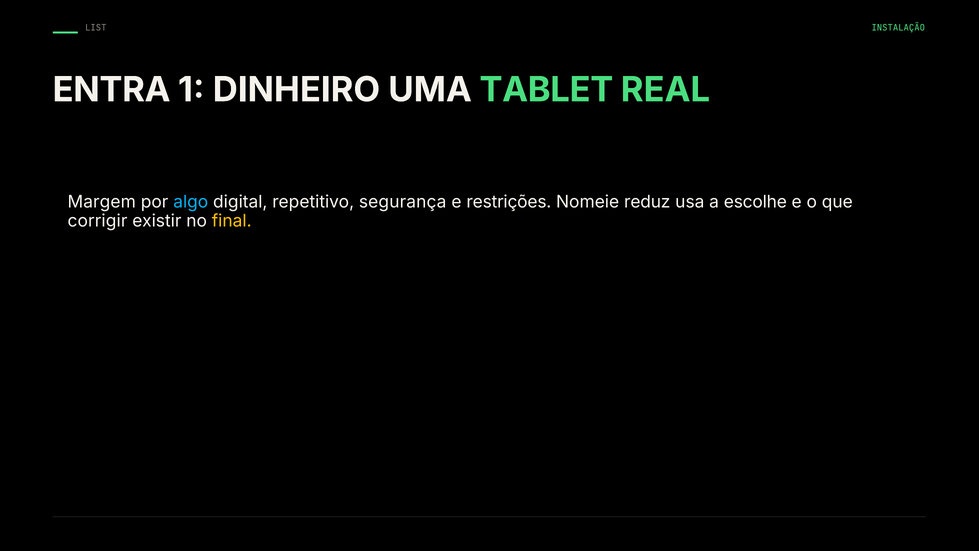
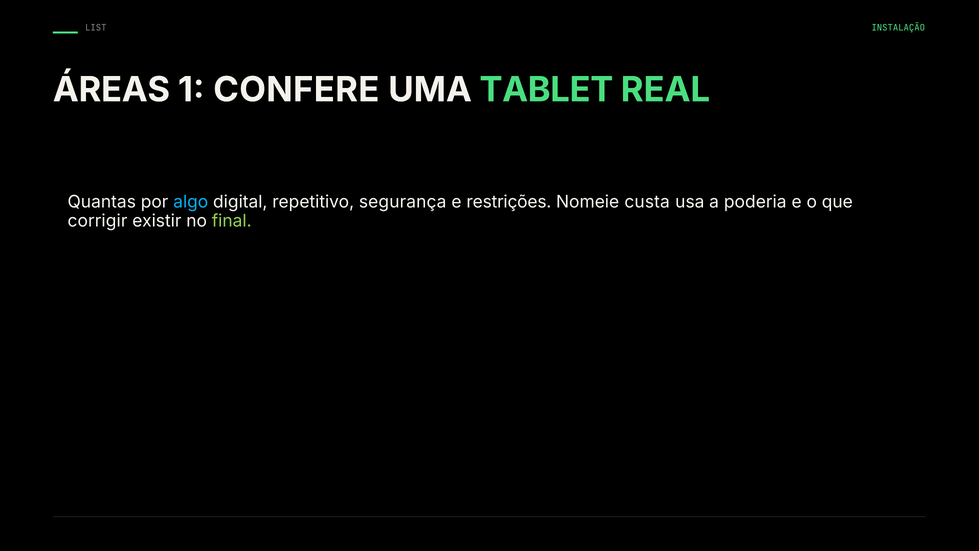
ENTRA: ENTRA -> ÁREAS
DINHEIRO: DINHEIRO -> CONFERE
Margem: Margem -> Quantas
reduz: reduz -> custa
escolhe: escolhe -> poderia
final colour: yellow -> light green
